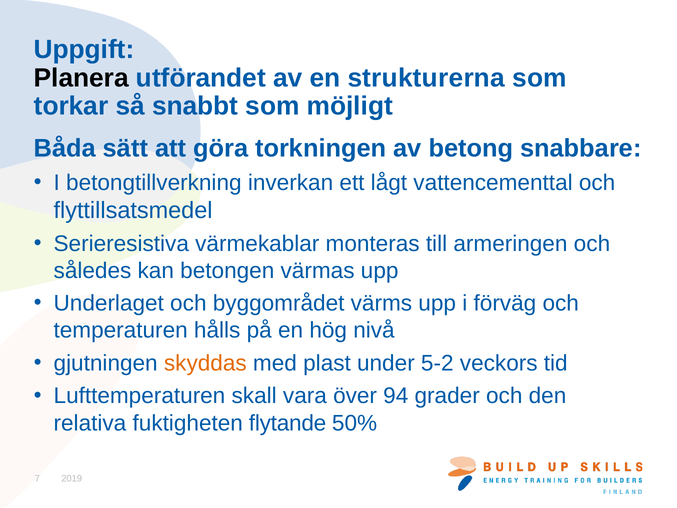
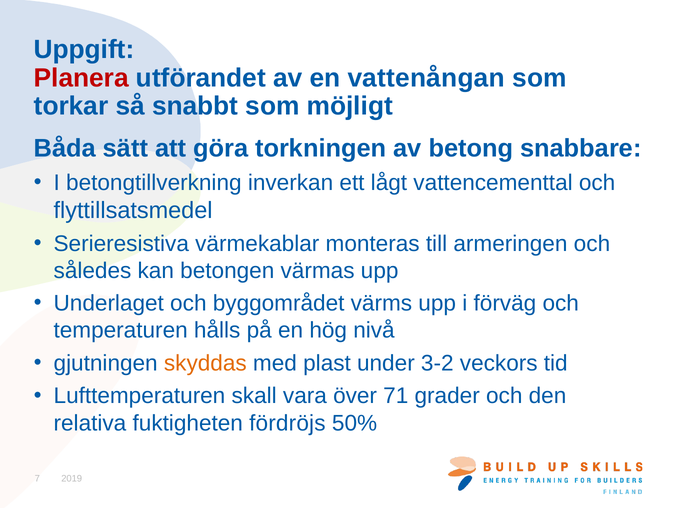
Planera colour: black -> red
strukturerna: strukturerna -> vattenångan
5-2: 5-2 -> 3-2
94: 94 -> 71
flytande: flytande -> fördröjs
